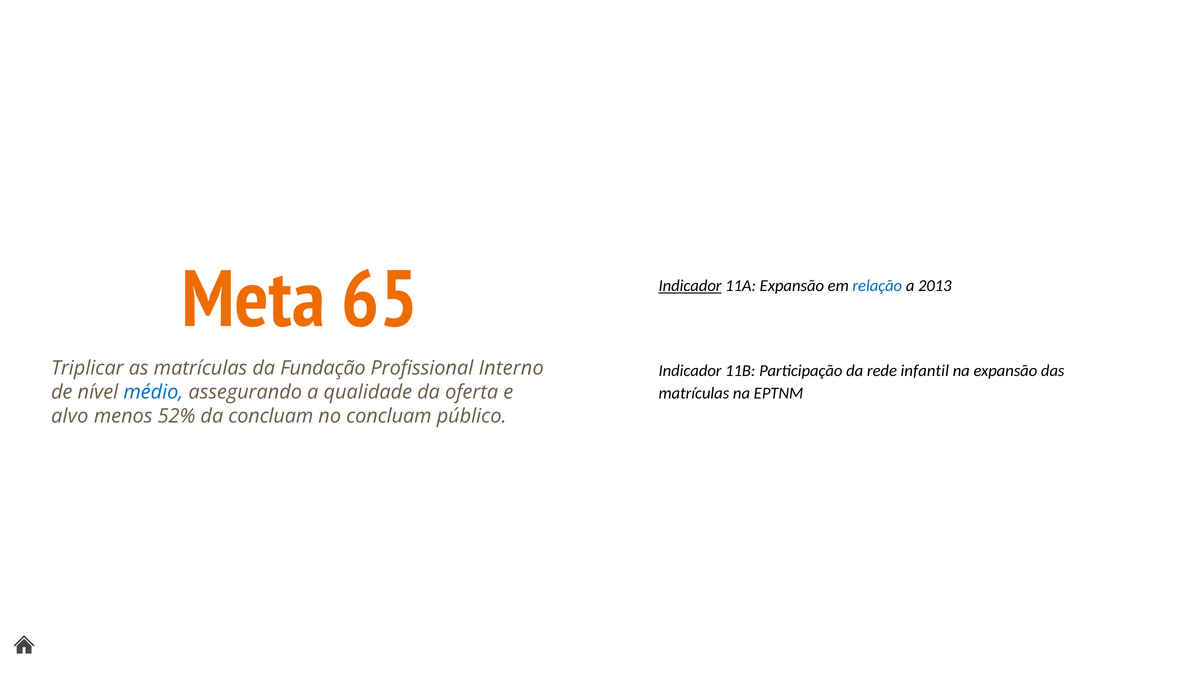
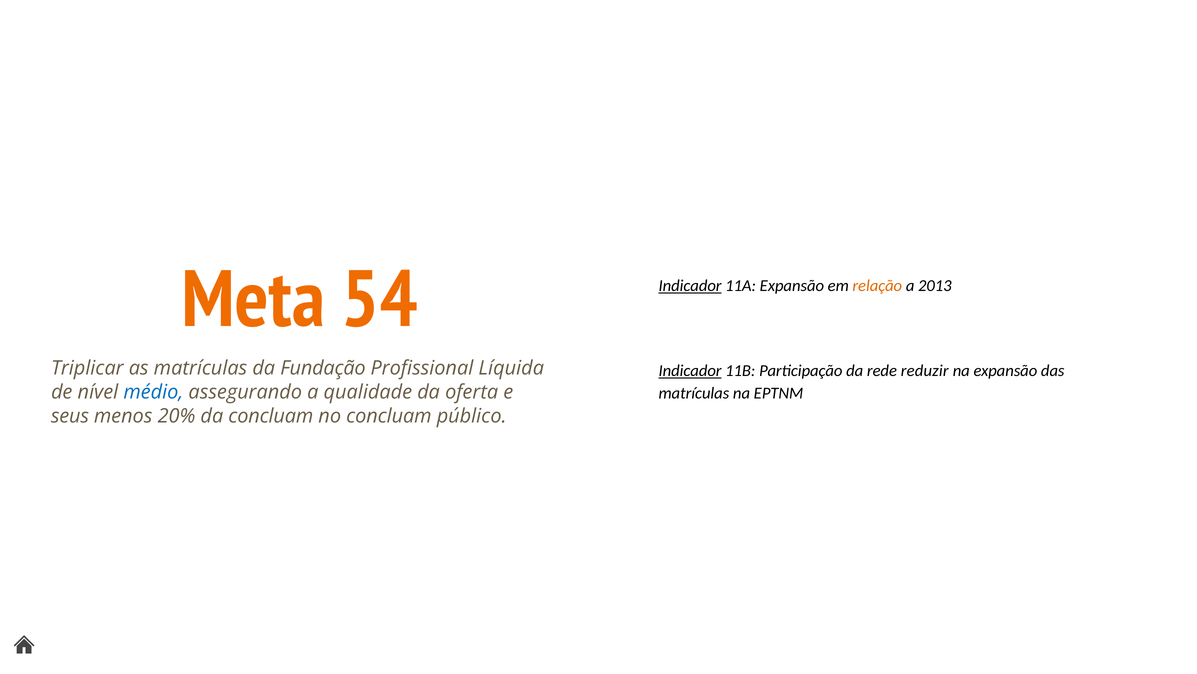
65: 65 -> 54
relação colour: blue -> orange
Interno: Interno -> Líquida
Indicador at (690, 370) underline: none -> present
infantil: infantil -> reduzir
alvo: alvo -> seus
52%: 52% -> 20%
